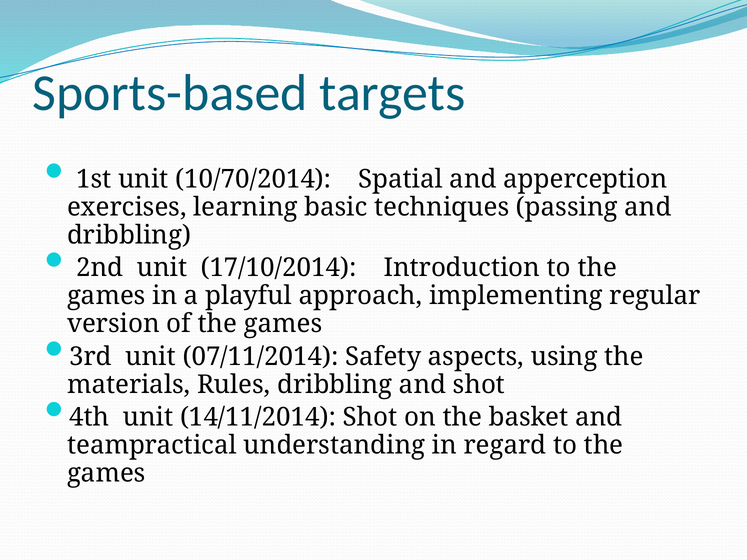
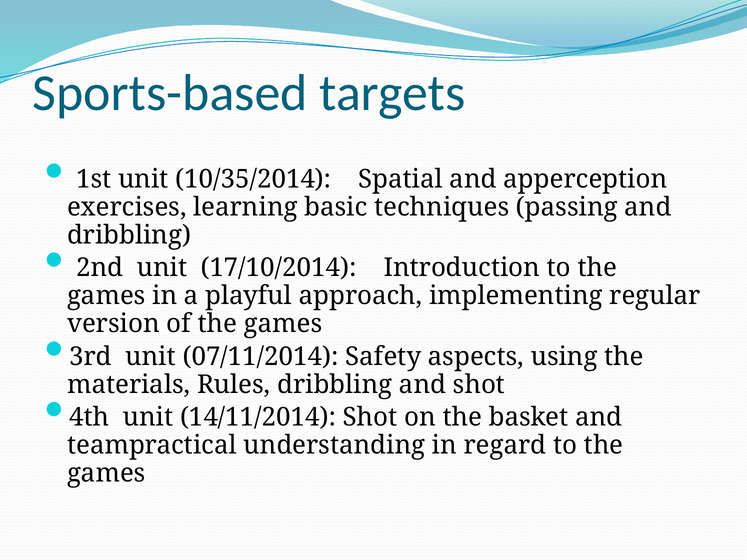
10/70/2014: 10/70/2014 -> 10/35/2014
